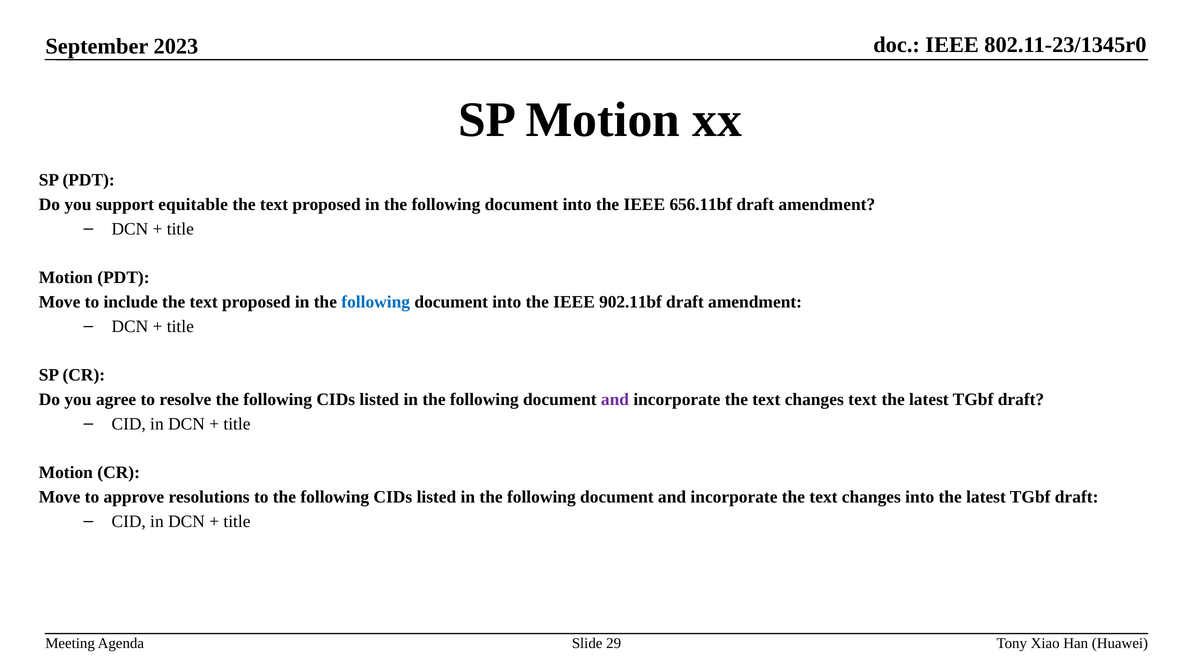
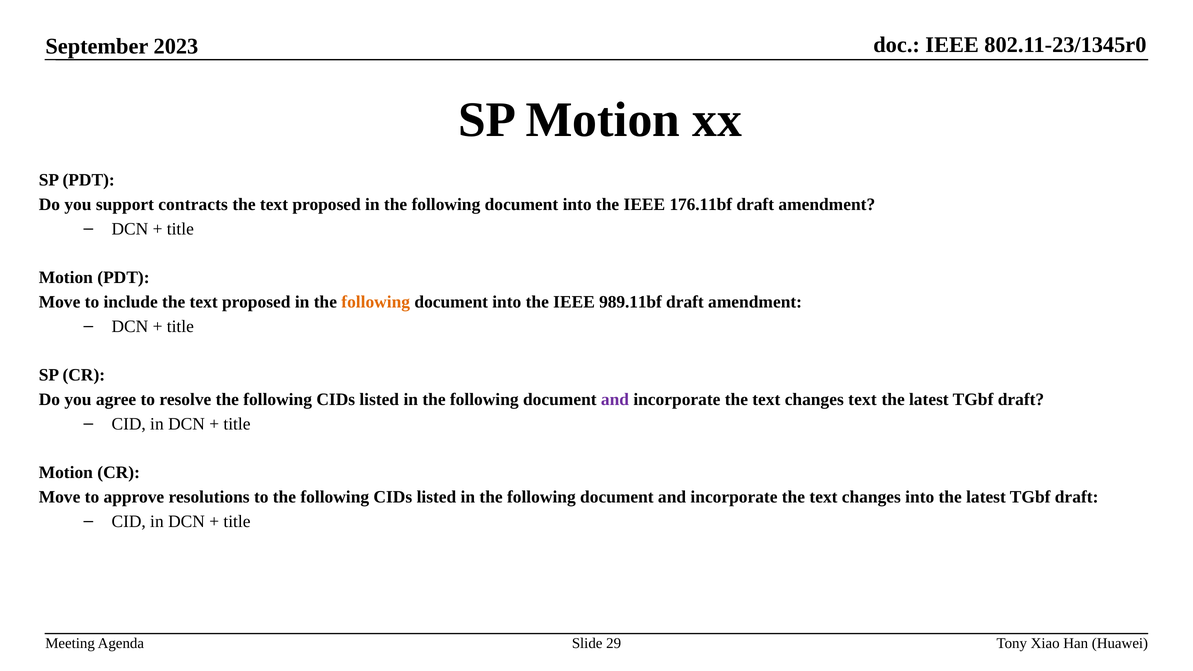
equitable: equitable -> contracts
656.11bf: 656.11bf -> 176.11bf
following at (376, 302) colour: blue -> orange
902.11bf: 902.11bf -> 989.11bf
